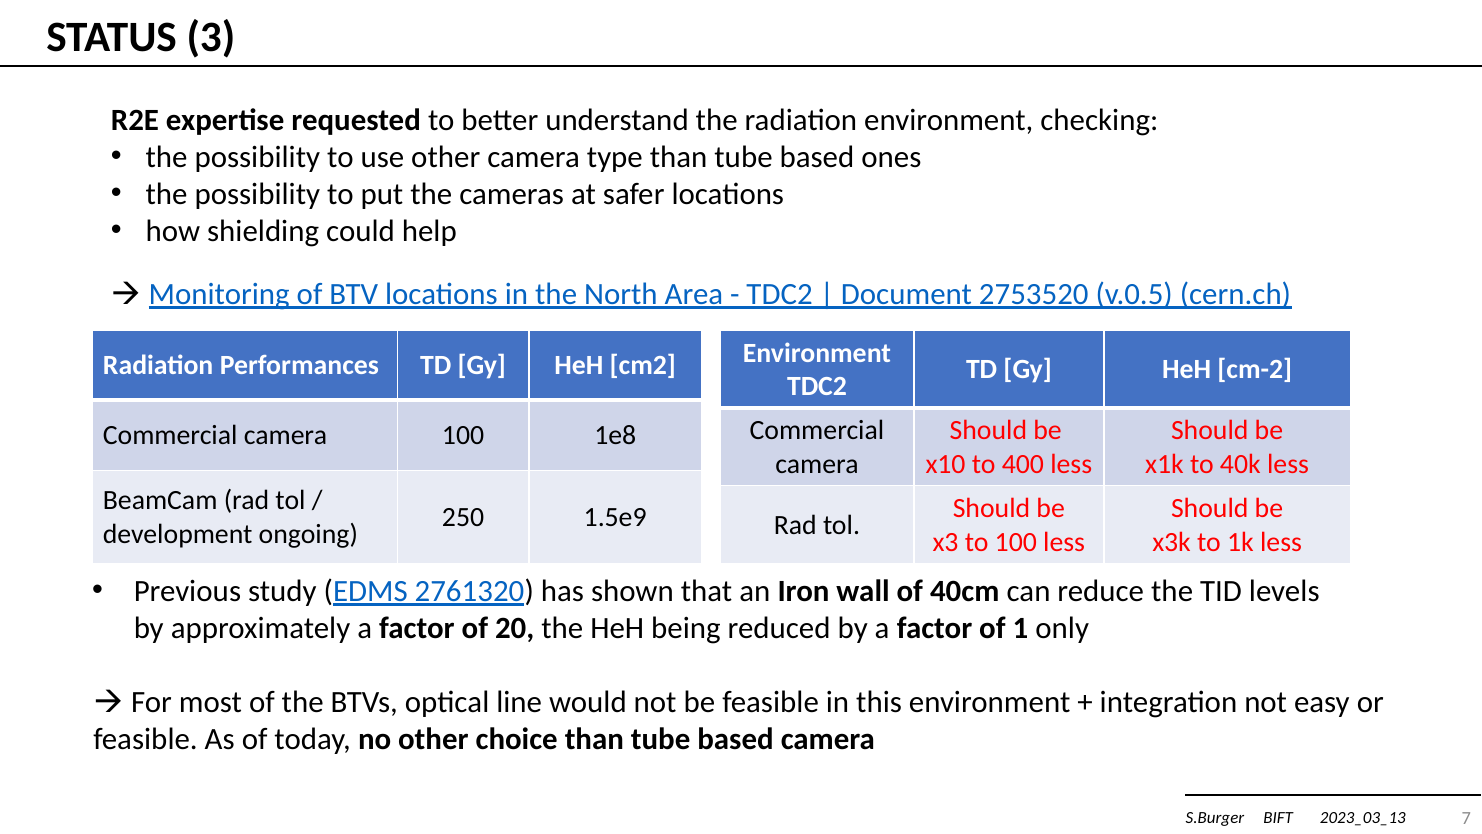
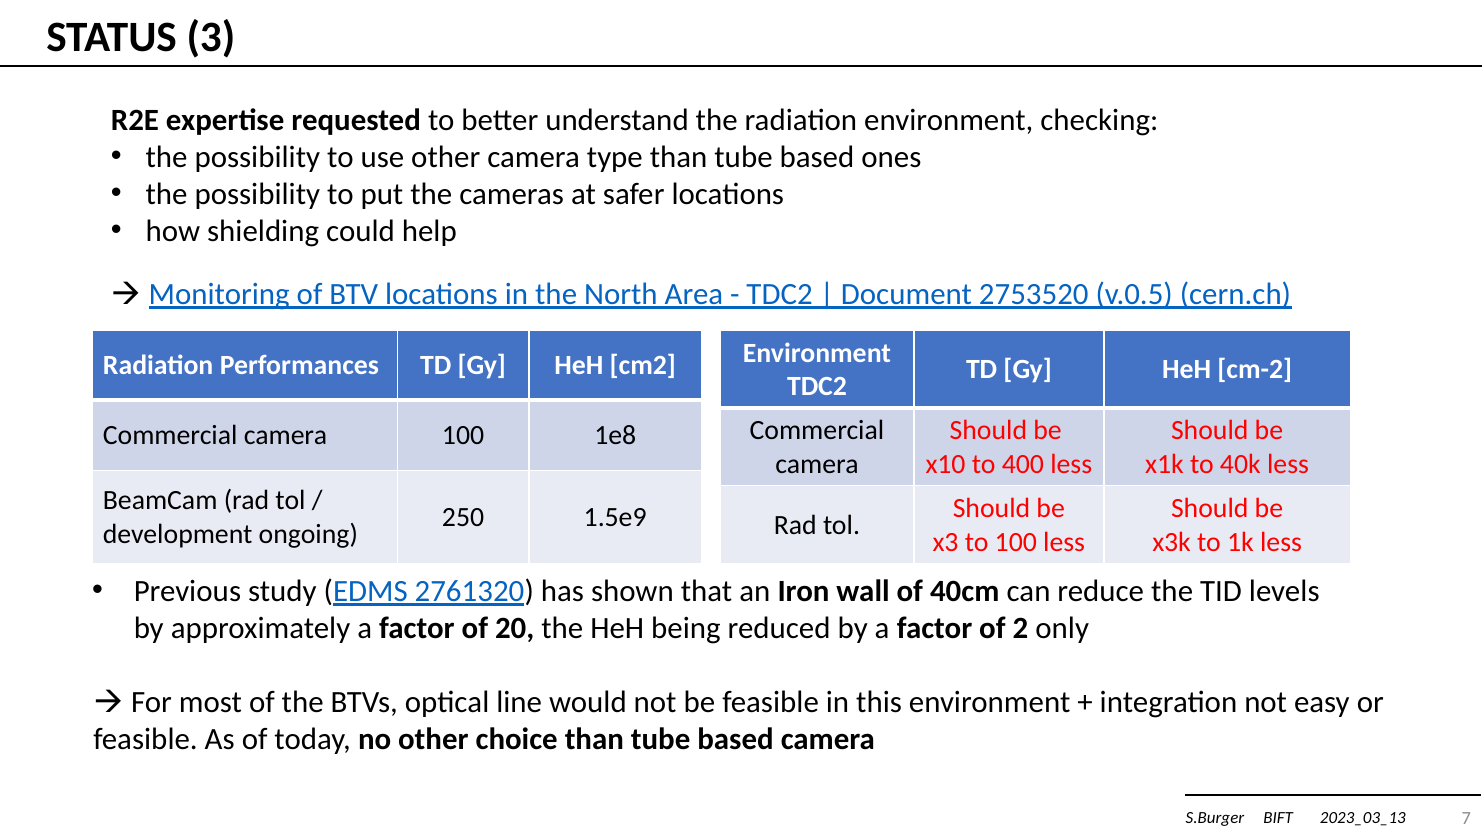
1: 1 -> 2
